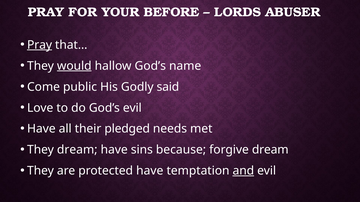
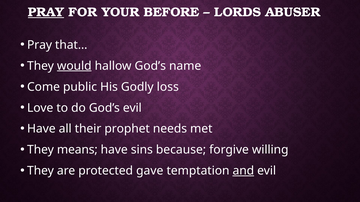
PRAY at (46, 12) underline: none -> present
Pray at (40, 45) underline: present -> none
said: said -> loss
pledged: pledged -> prophet
They dream: dream -> means
forgive dream: dream -> willing
protected have: have -> gave
